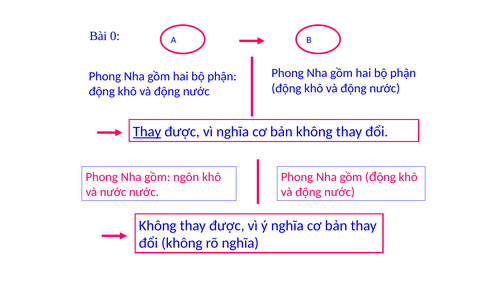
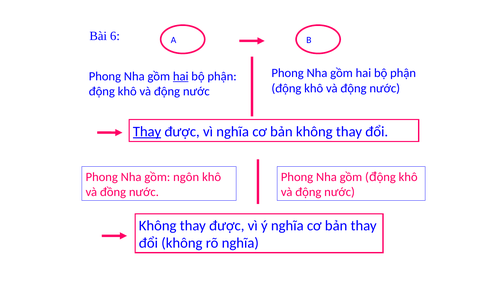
0: 0 -> 6
hai at (181, 76) underline: none -> present
và nước: nước -> đồng
